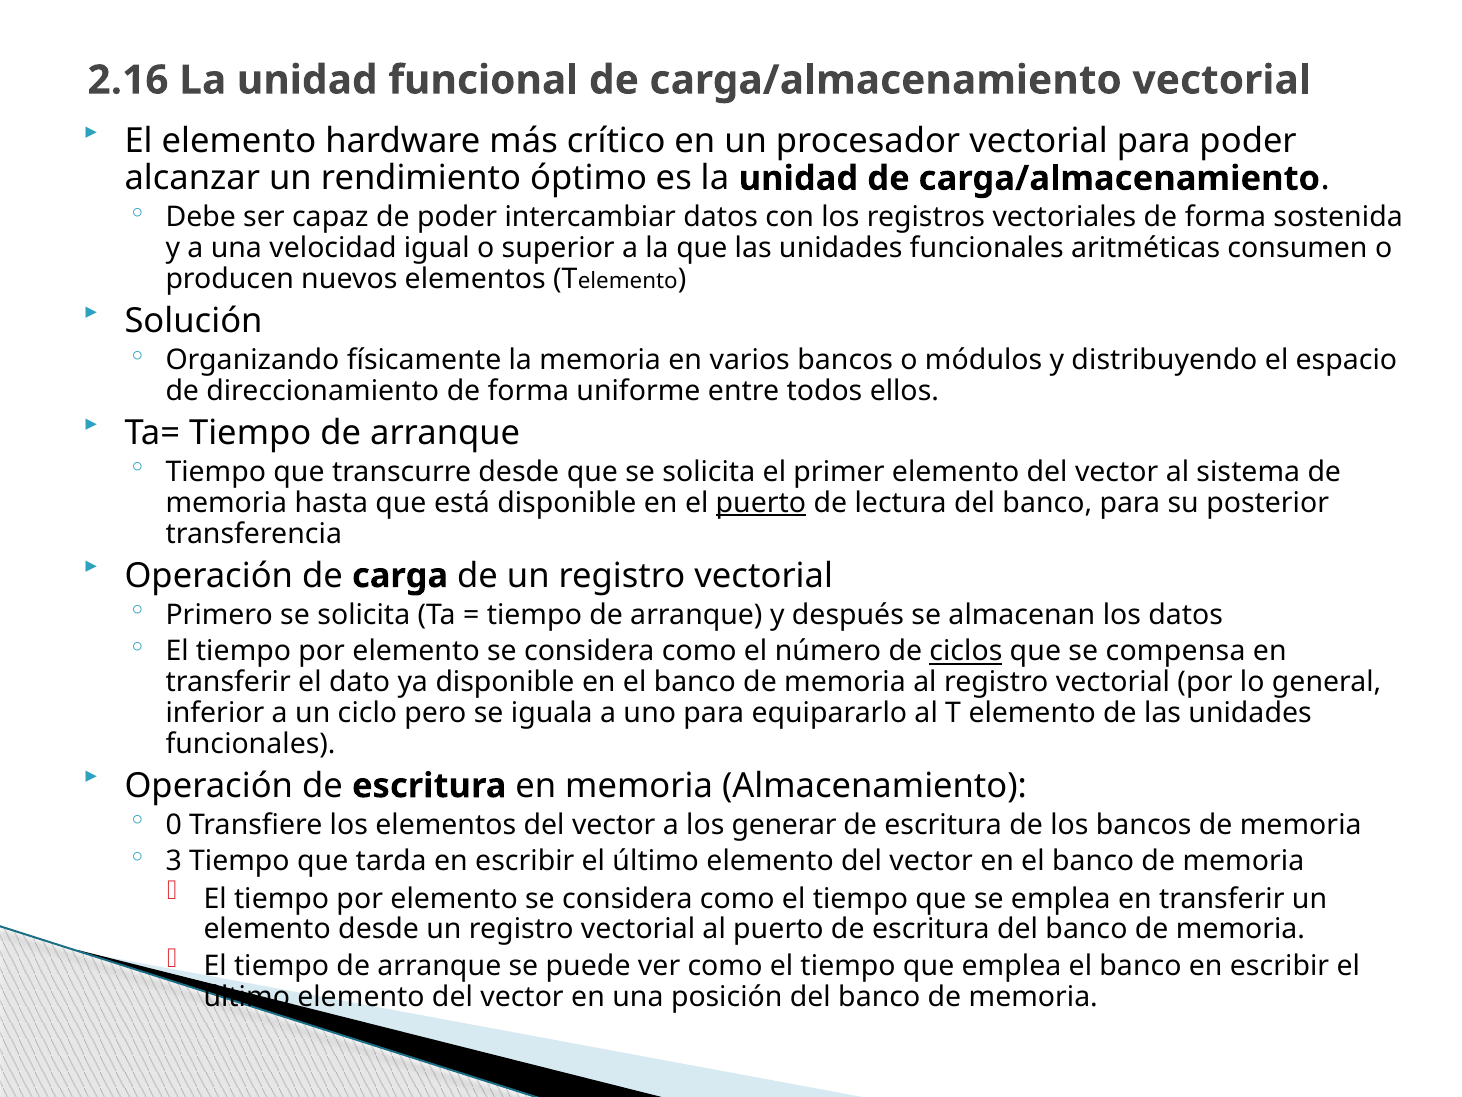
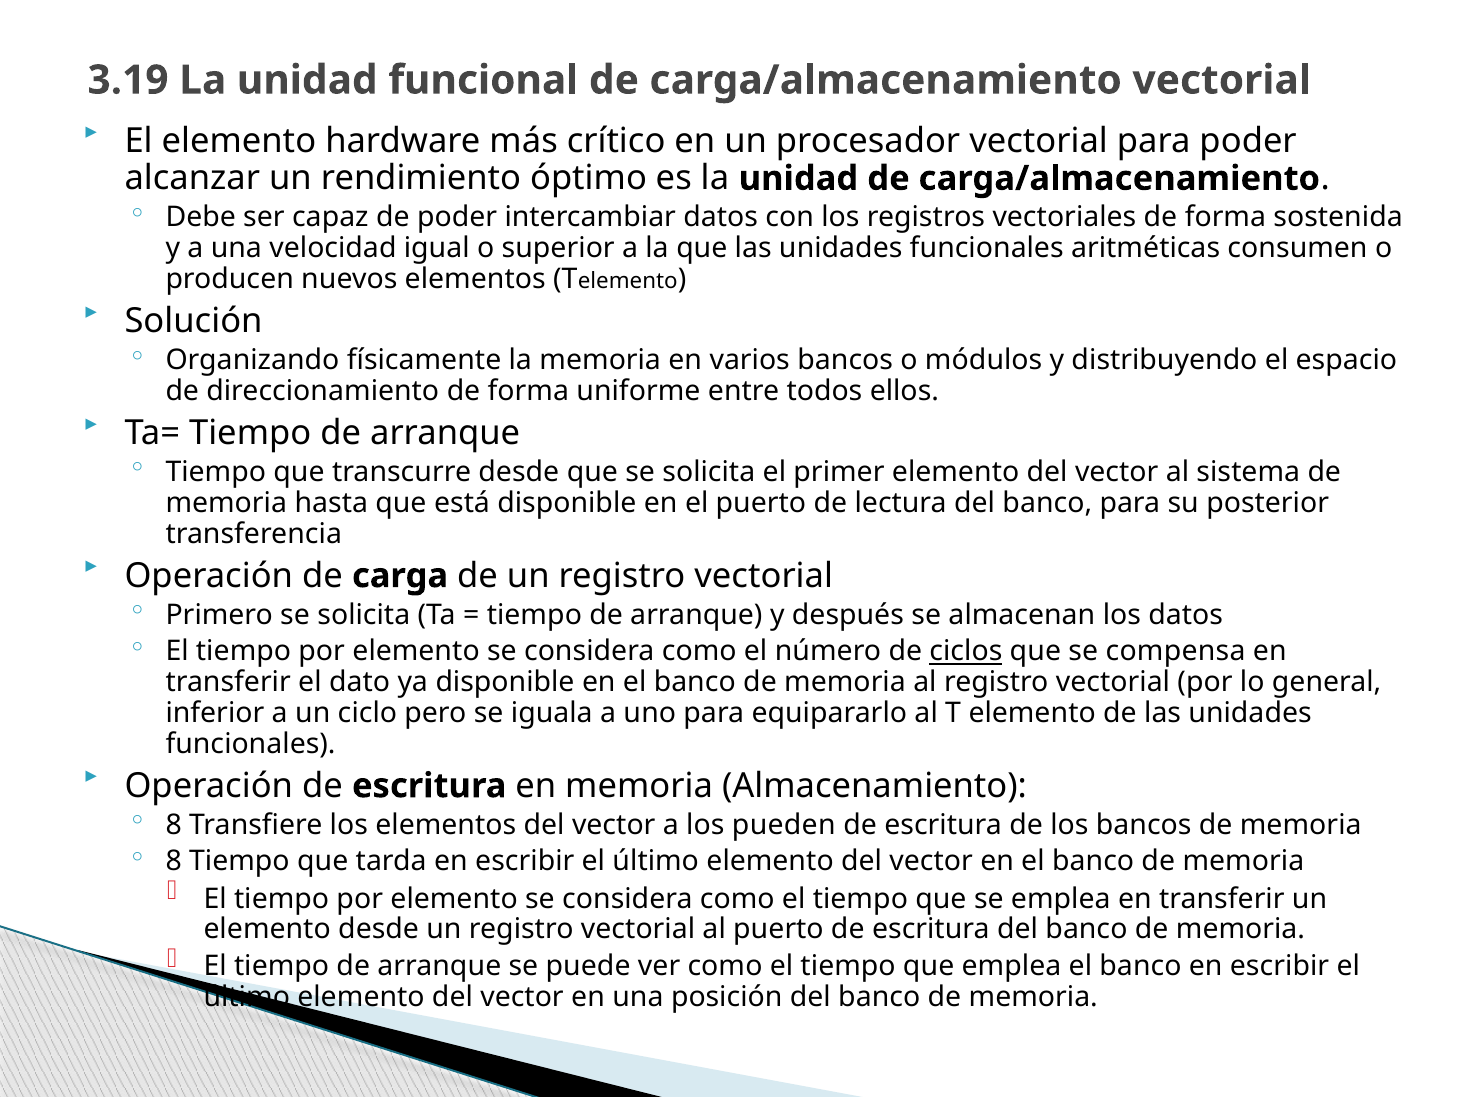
2.16: 2.16 -> 3.19
puerto at (761, 503) underline: present -> none
0 at (174, 825): 0 -> 8
generar: generar -> pueden
3 at (174, 861): 3 -> 8
